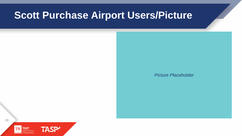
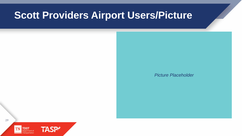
Purchase: Purchase -> Providers
